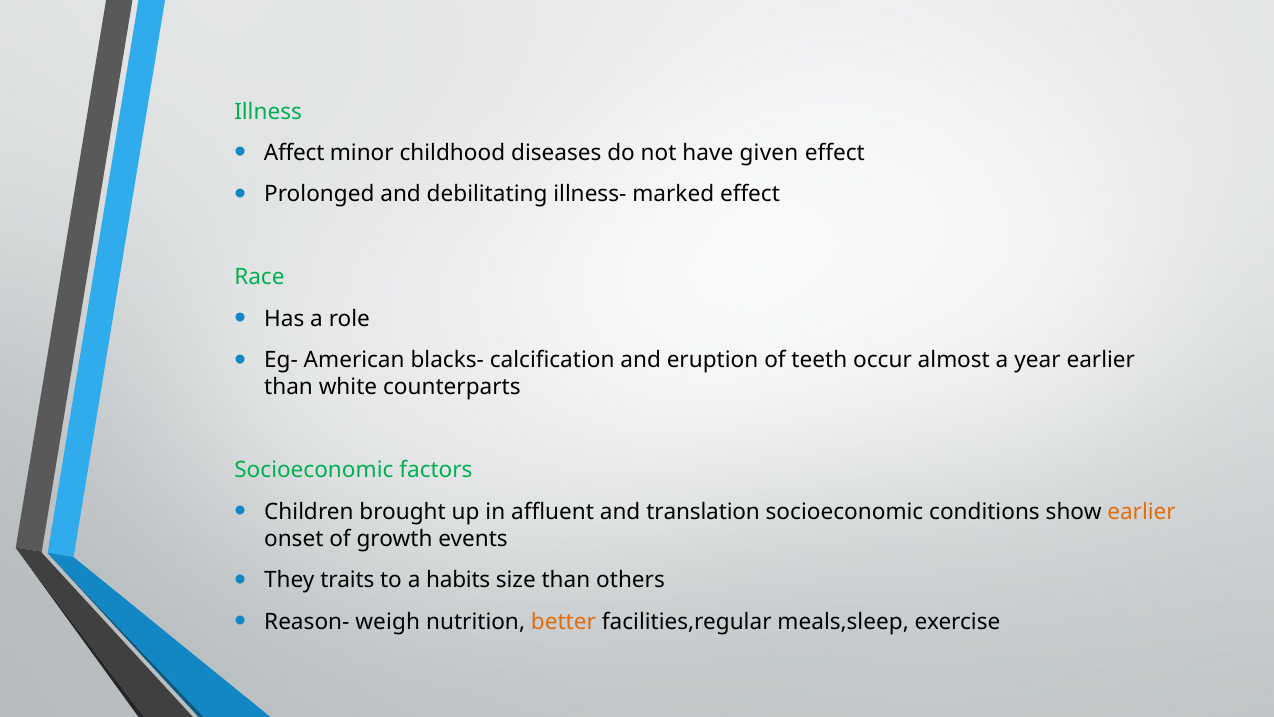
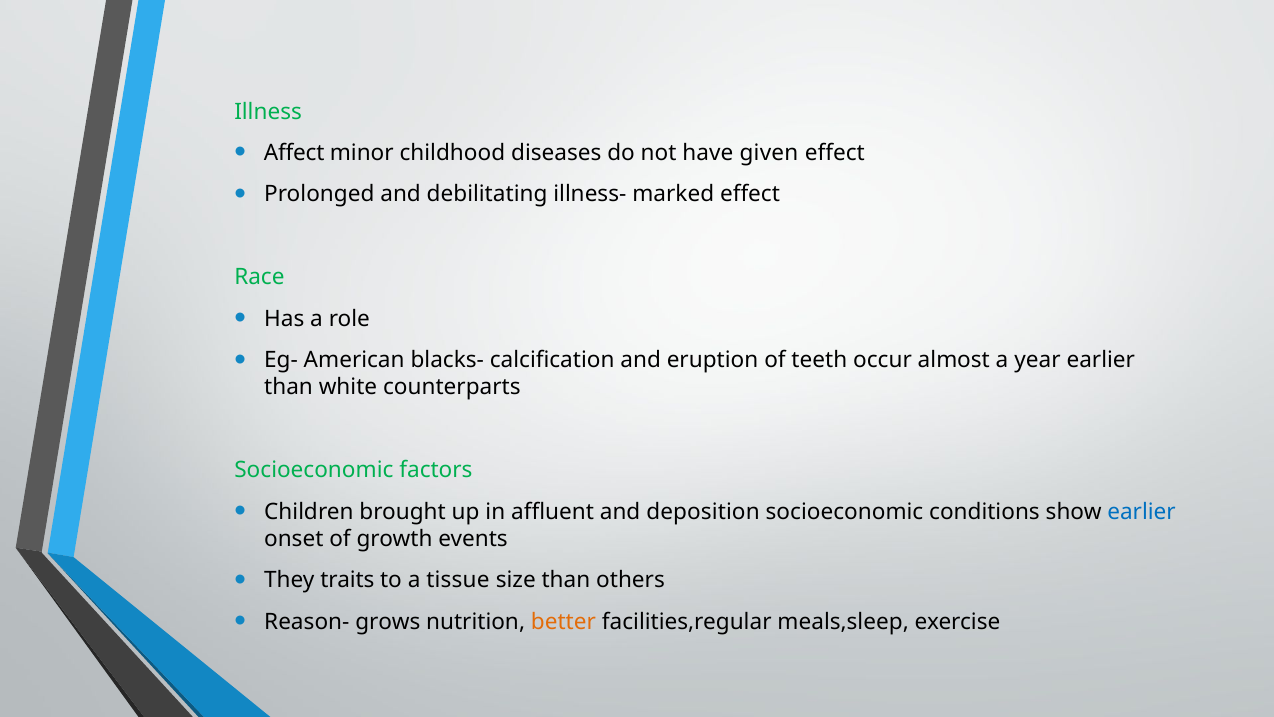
translation: translation -> deposition
earlier at (1142, 511) colour: orange -> blue
habits: habits -> tissue
weigh: weigh -> grows
